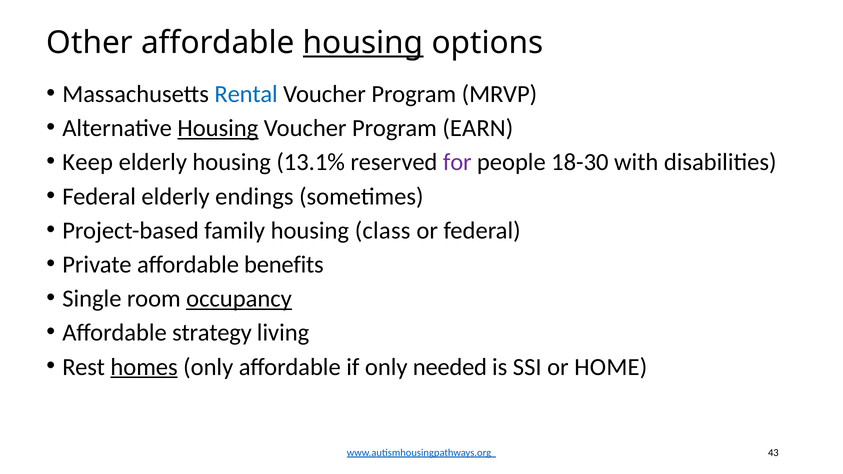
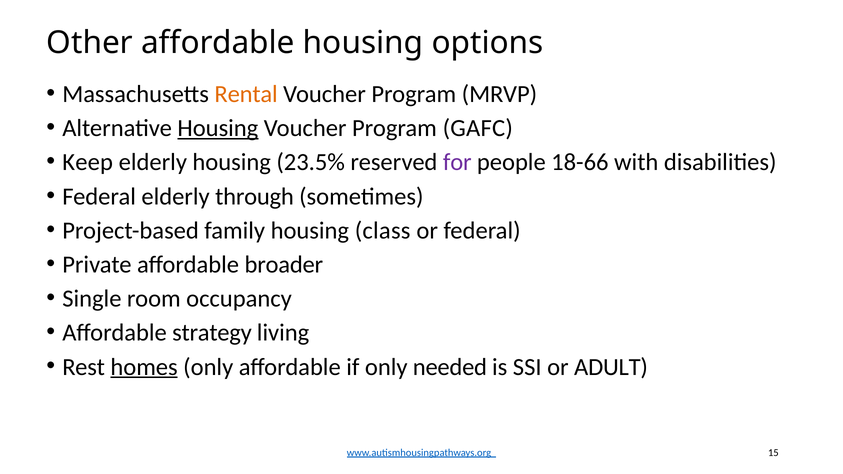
housing at (363, 43) underline: present -> none
Rental colour: blue -> orange
EARN: EARN -> GAFC
13.1%: 13.1% -> 23.5%
18-30: 18-30 -> 18-66
endings: endings -> through
benefits: benefits -> broader
occupancy underline: present -> none
HOME: HOME -> ADULT
43: 43 -> 15
